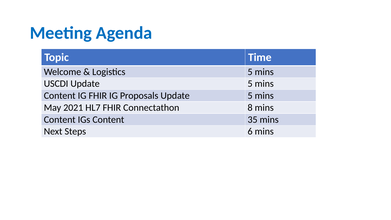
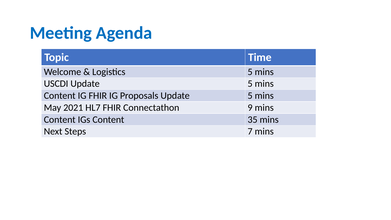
8: 8 -> 9
6: 6 -> 7
